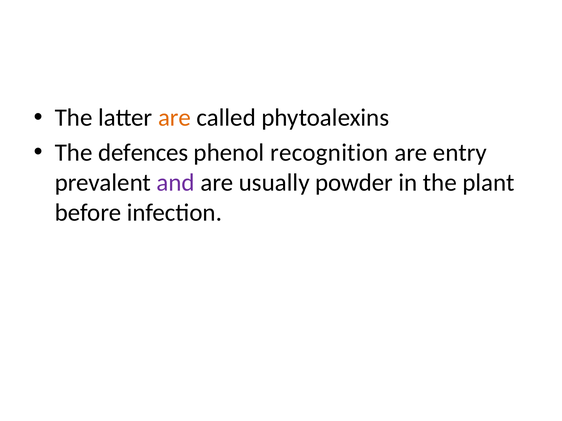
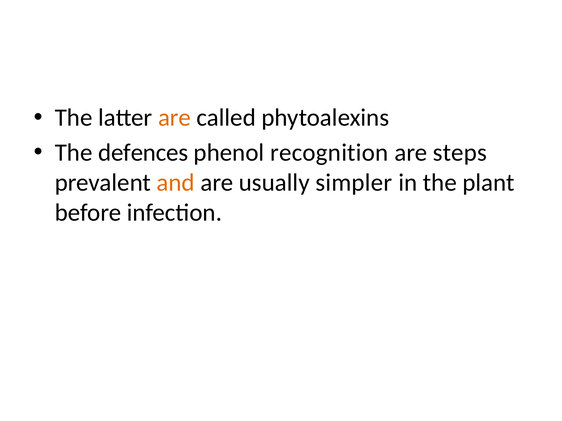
entry: entry -> steps
and colour: purple -> orange
powder: powder -> simpler
